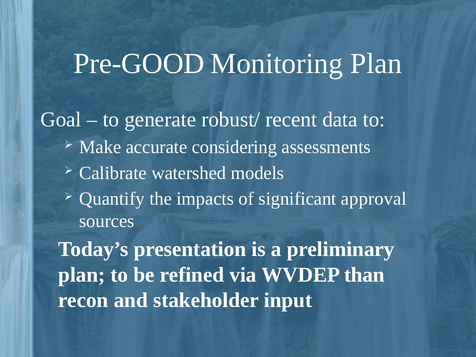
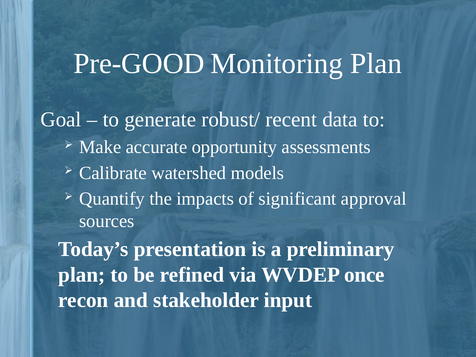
considering: considering -> opportunity
than: than -> once
